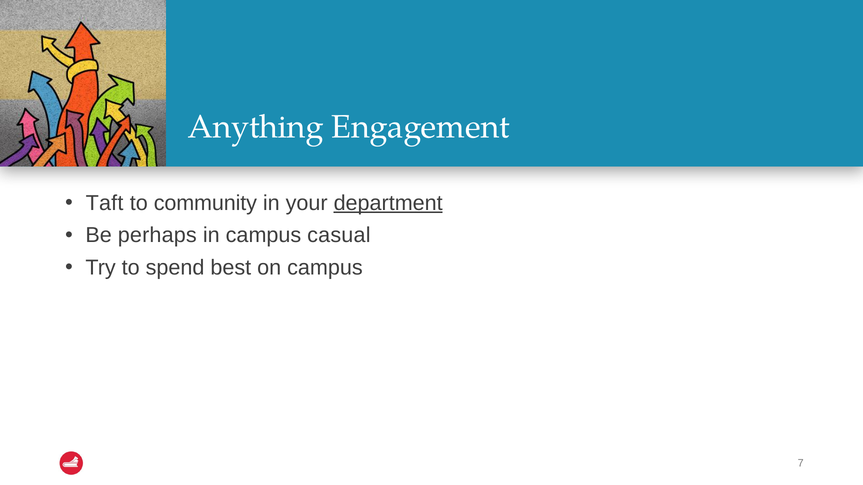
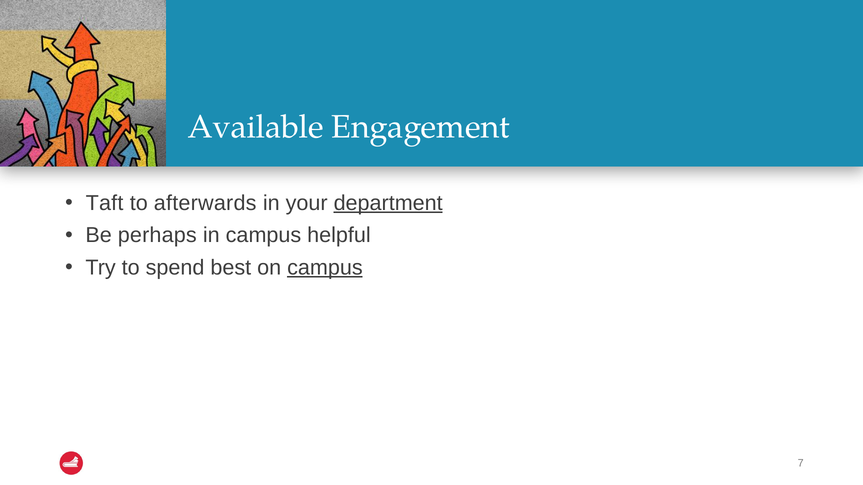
Anything: Anything -> Available
community: community -> afterwards
casual: casual -> helpful
campus at (325, 268) underline: none -> present
